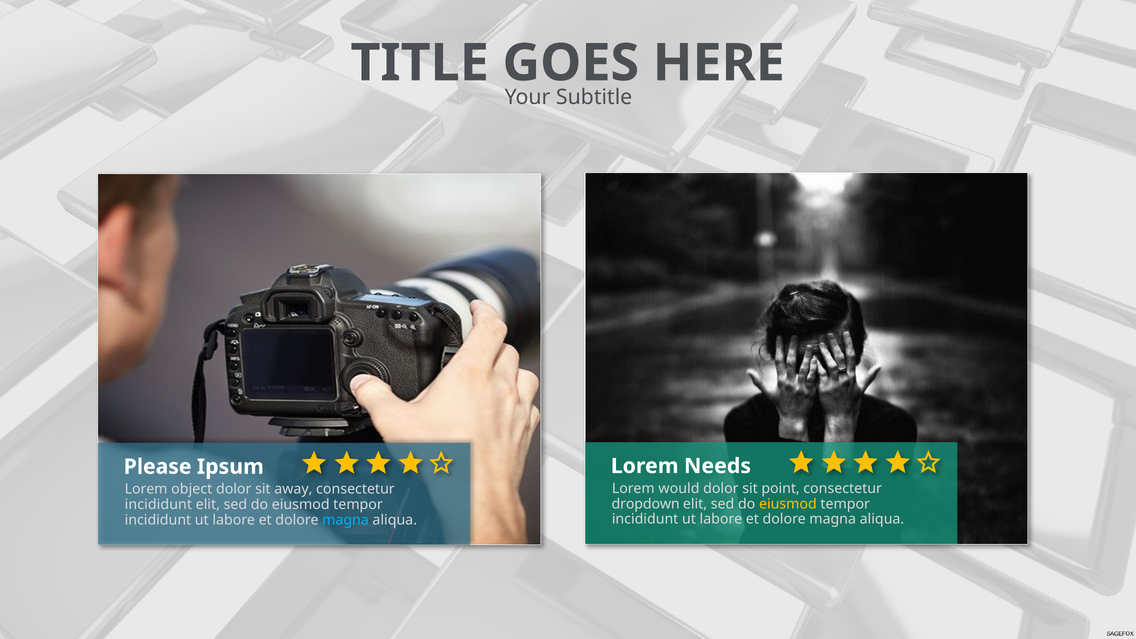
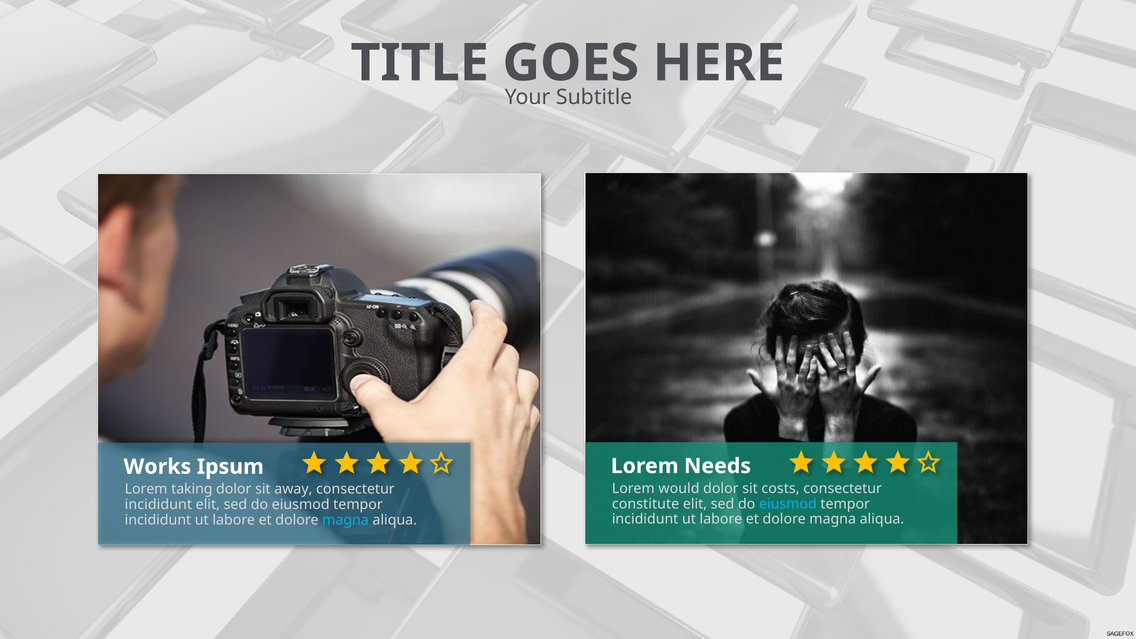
Please: Please -> Works
point: point -> costs
object: object -> taking
dropdown: dropdown -> constitute
eiusmod at (788, 504) colour: yellow -> light blue
